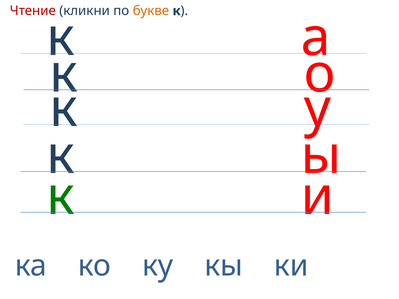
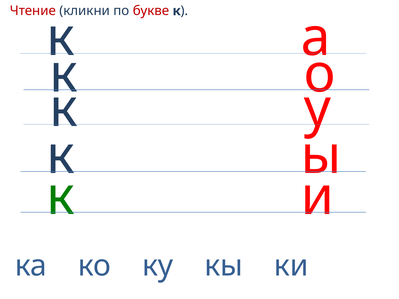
букве colour: orange -> red
